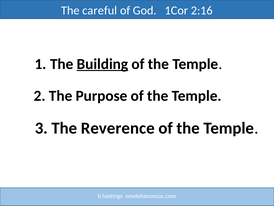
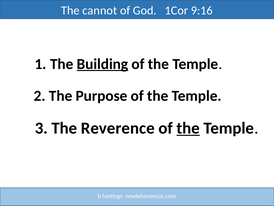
careful: careful -> cannot
2:16: 2:16 -> 9:16
the at (188, 128) underline: none -> present
